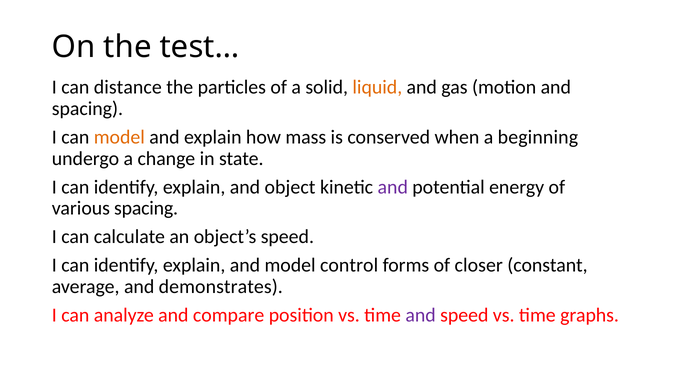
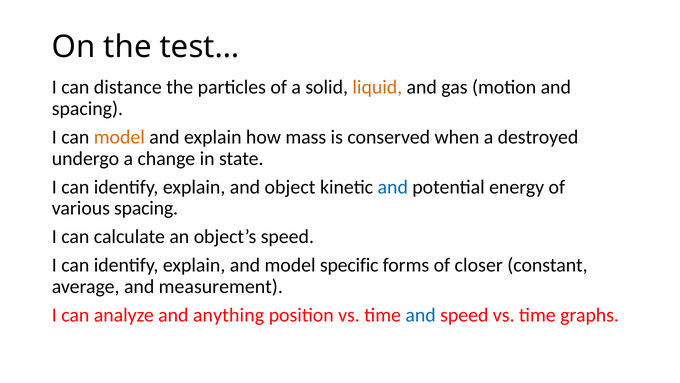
beginning: beginning -> destroyed
and at (393, 187) colour: purple -> blue
control: control -> specific
demonstrates: demonstrates -> measurement
compare: compare -> anything
and at (421, 315) colour: purple -> blue
